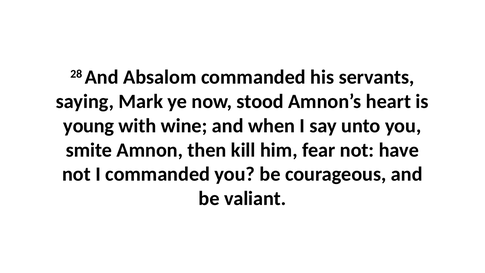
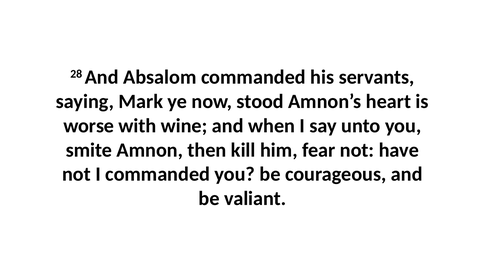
young: young -> worse
